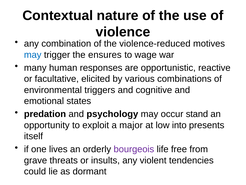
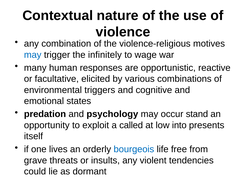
violence-reduced: violence-reduced -> violence-religious
ensures: ensures -> infinitely
major: major -> called
bourgeois colour: purple -> blue
